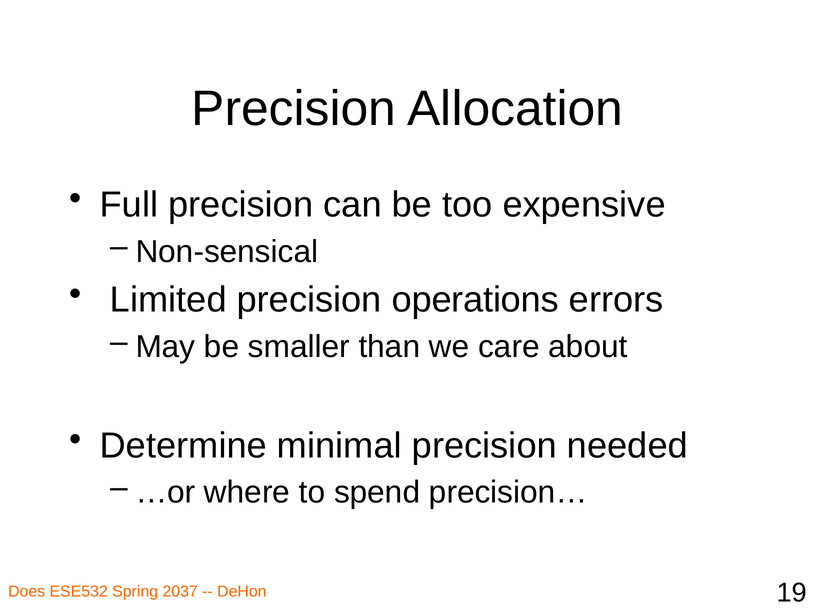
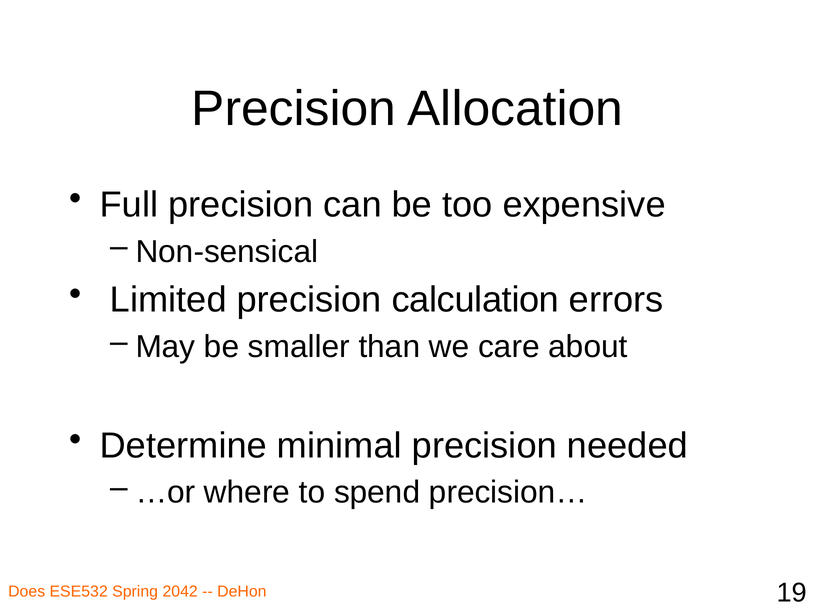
operations: operations -> calculation
2037: 2037 -> 2042
